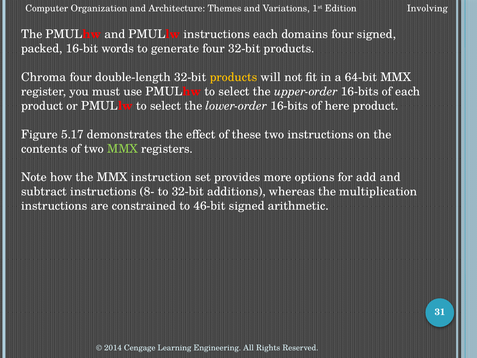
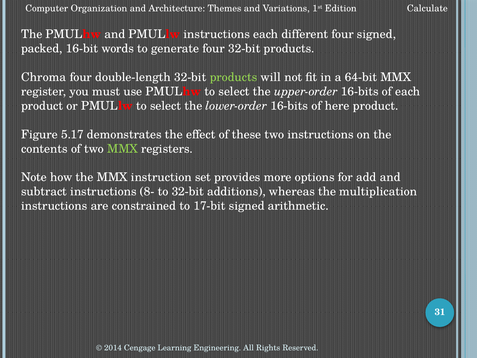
Involving: Involving -> Calculate
domains: domains -> different
products at (233, 77) colour: yellow -> light green
46-bit: 46-bit -> 17-bit
